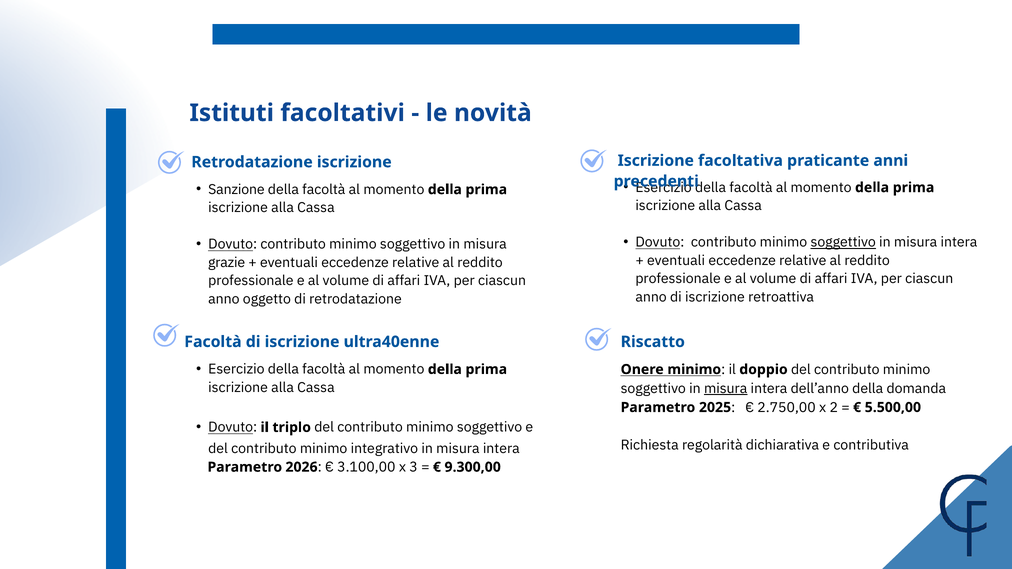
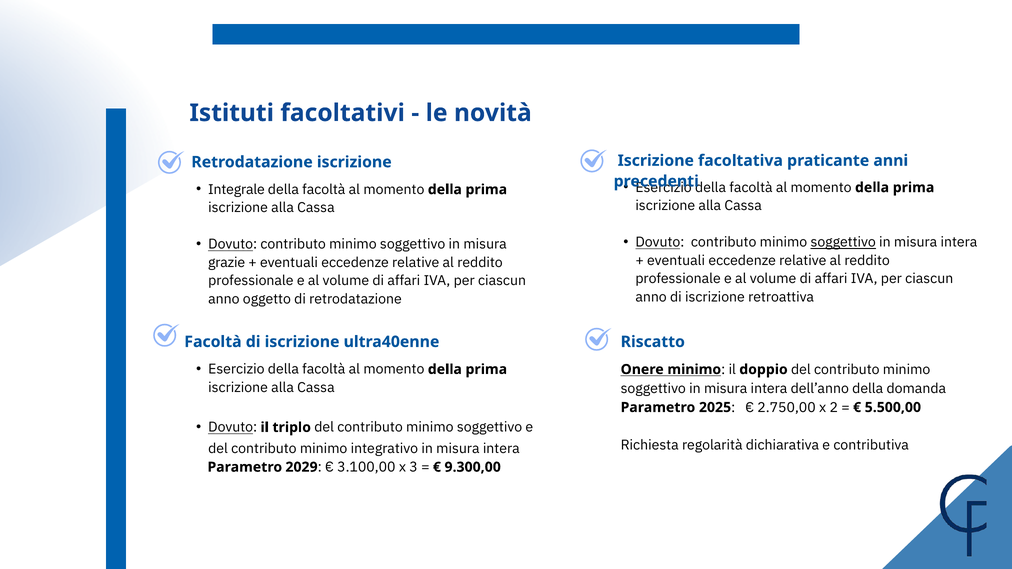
Sanzione: Sanzione -> Integrale
misura at (726, 389) underline: present -> none
2026: 2026 -> 2029
